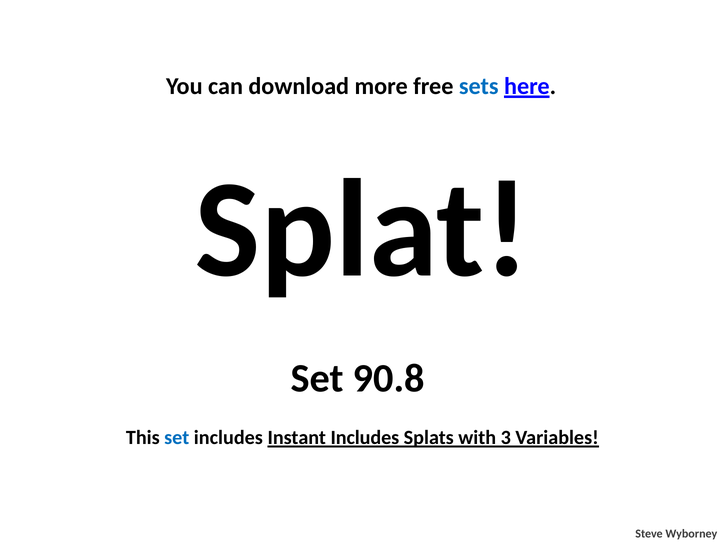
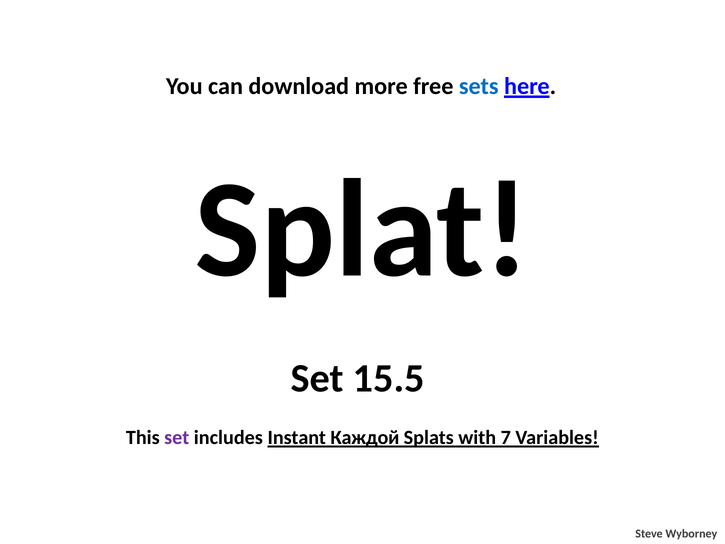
90.8: 90.8 -> 15.5
set at (177, 438) colour: blue -> purple
Instant Includes: Includes -> Каждой
3: 3 -> 7
